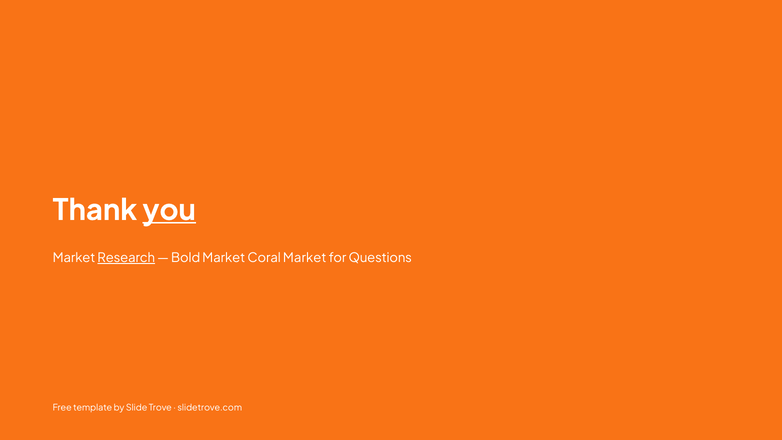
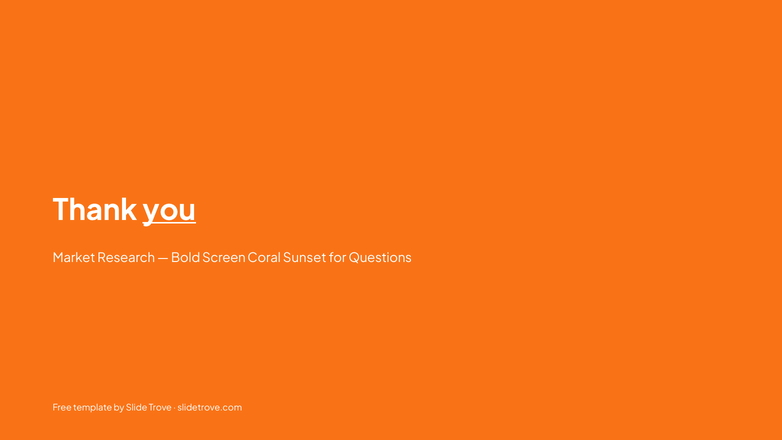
Research underline: present -> none
Bold Market: Market -> Screen
Coral Market: Market -> Sunset
